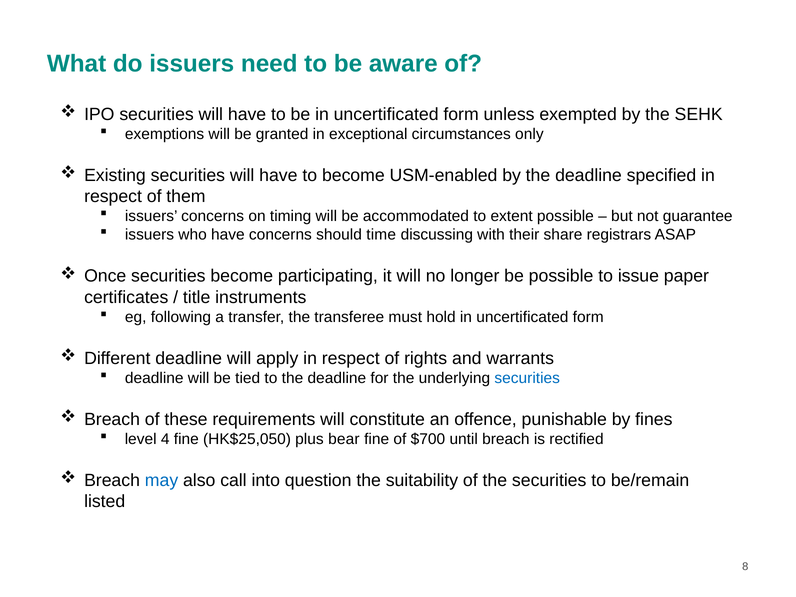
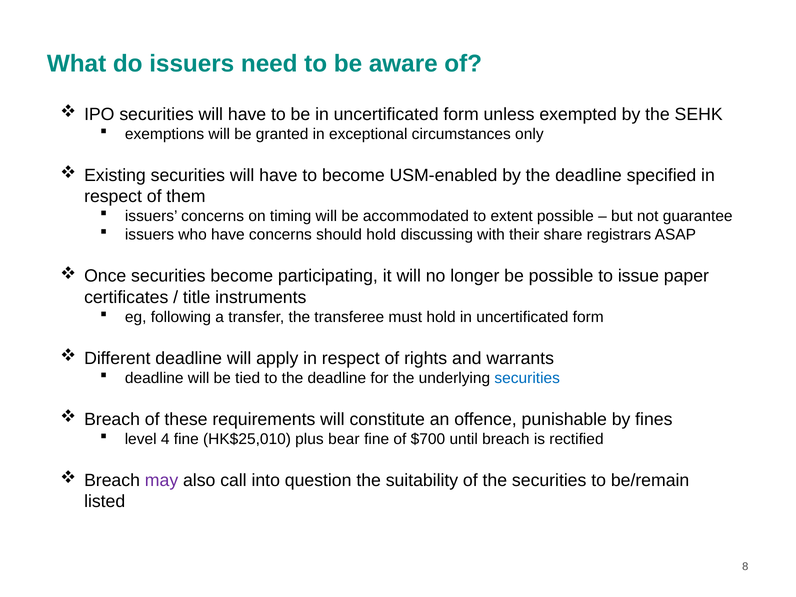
should time: time -> hold
HK$25,050: HK$25,050 -> HK$25,010
may colour: blue -> purple
